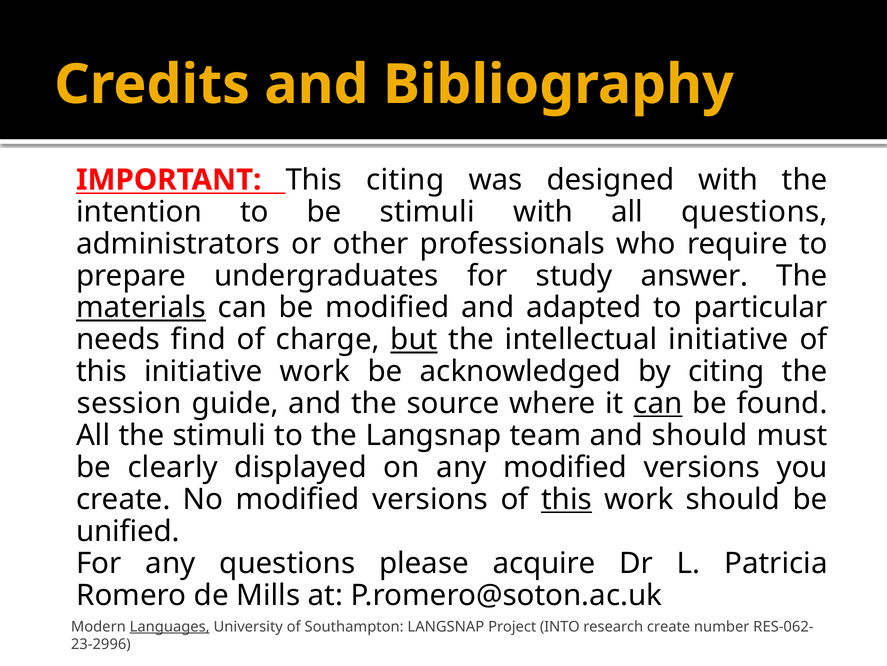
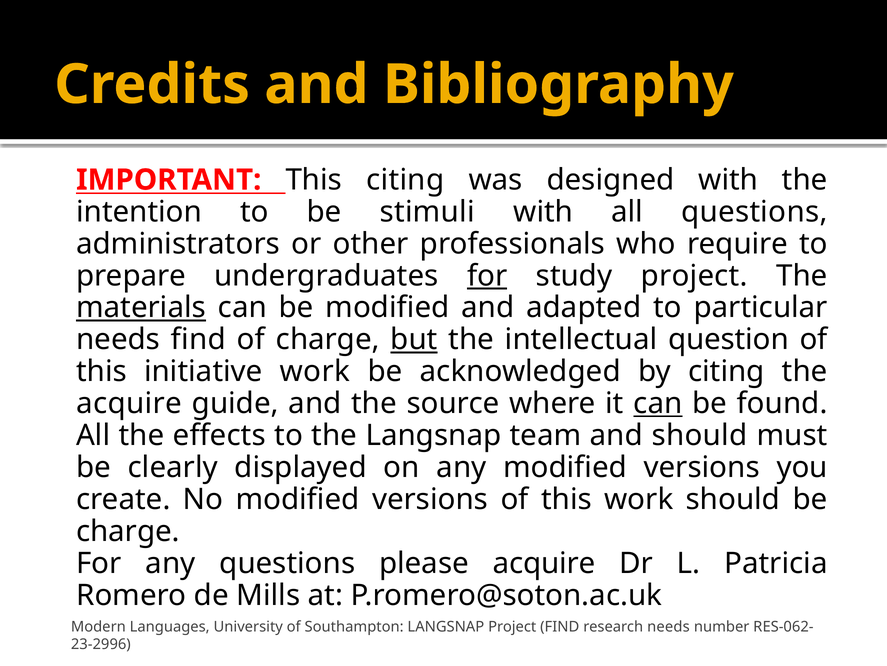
for at (487, 275) underline: none -> present
study answer: answer -> project
intellectual initiative: initiative -> question
session at (129, 403): session -> acquire
the stimuli: stimuli -> effects
this at (566, 499) underline: present -> none
unified at (128, 531): unified -> charge
Languages underline: present -> none
Project INTO: INTO -> FIND
research create: create -> needs
